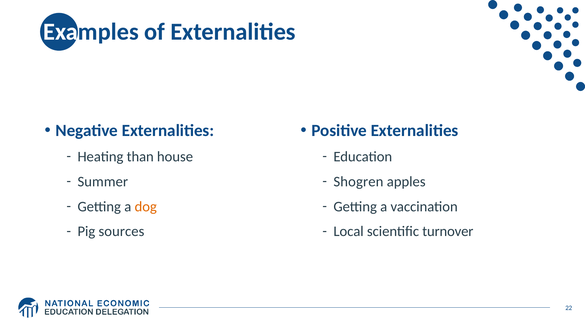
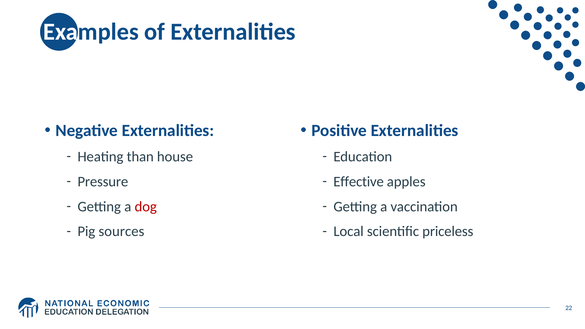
Summer: Summer -> Pressure
Shogren: Shogren -> Effective
dog colour: orange -> red
turnover: turnover -> priceless
